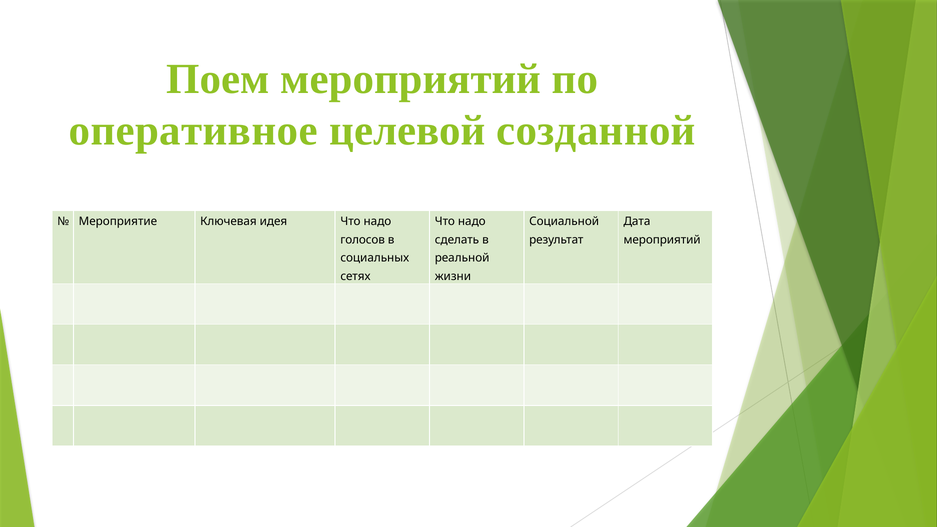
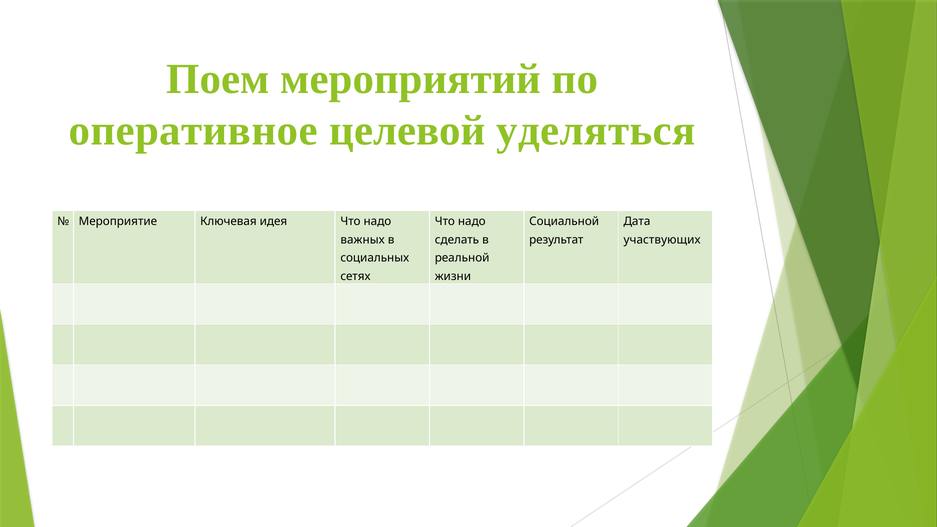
созданной: созданной -> уделяться
голосов: голосов -> важных
мероприятий at (662, 240): мероприятий -> участвующих
